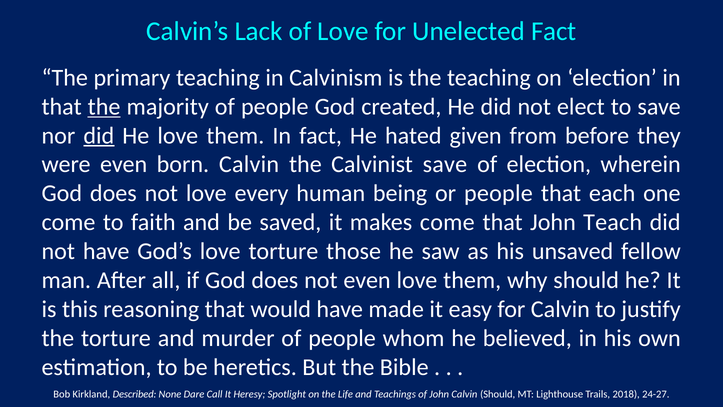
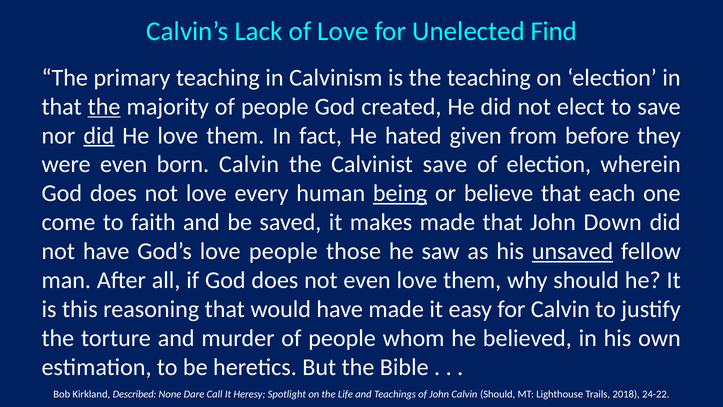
Unelected Fact: Fact -> Find
being underline: none -> present
or people: people -> believe
makes come: come -> made
Teach: Teach -> Down
love torture: torture -> people
unsaved underline: none -> present
24-27: 24-27 -> 24-22
